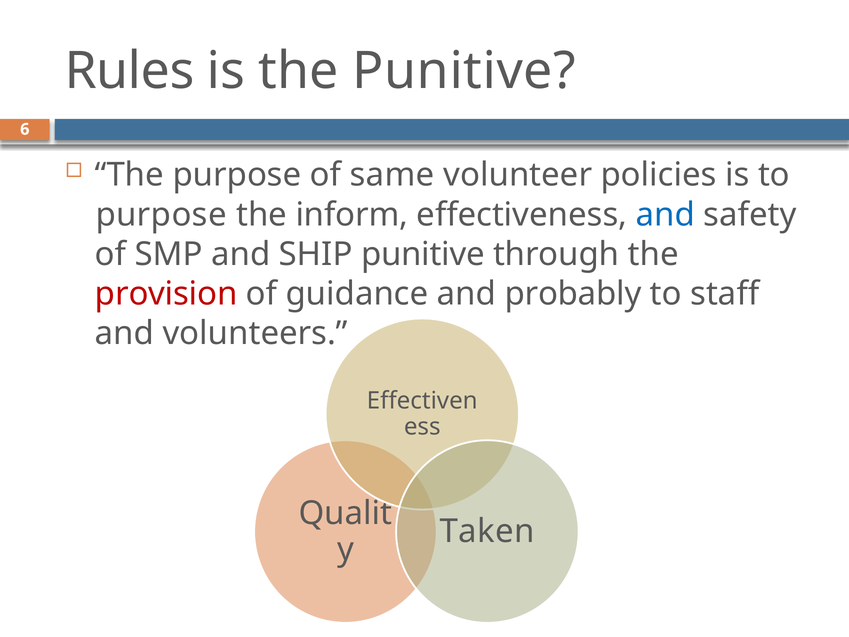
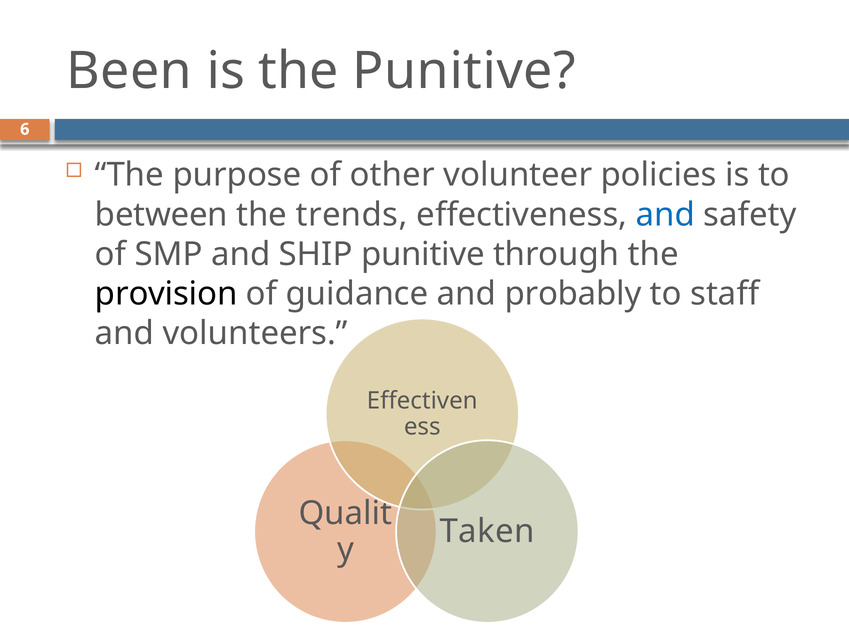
Rules: Rules -> Been
same: same -> other
purpose at (161, 215): purpose -> between
inform: inform -> trends
provision colour: red -> black
